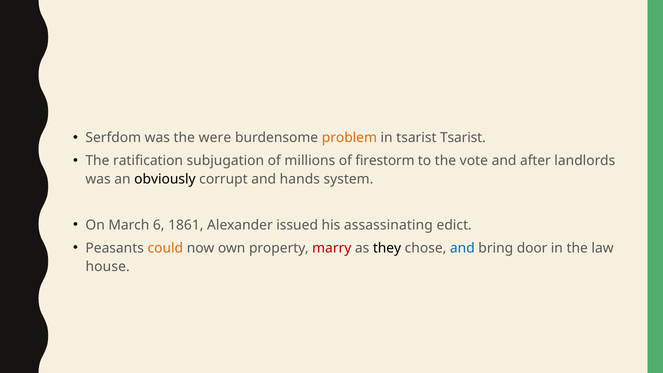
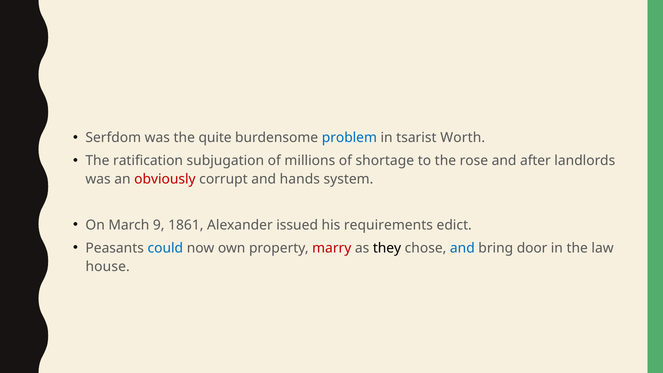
were: were -> quite
problem colour: orange -> blue
tsarist Tsarist: Tsarist -> Worth
firestorm: firestorm -> shortage
vote: vote -> rose
obviously colour: black -> red
6: 6 -> 9
assassinating: assassinating -> requirements
could colour: orange -> blue
